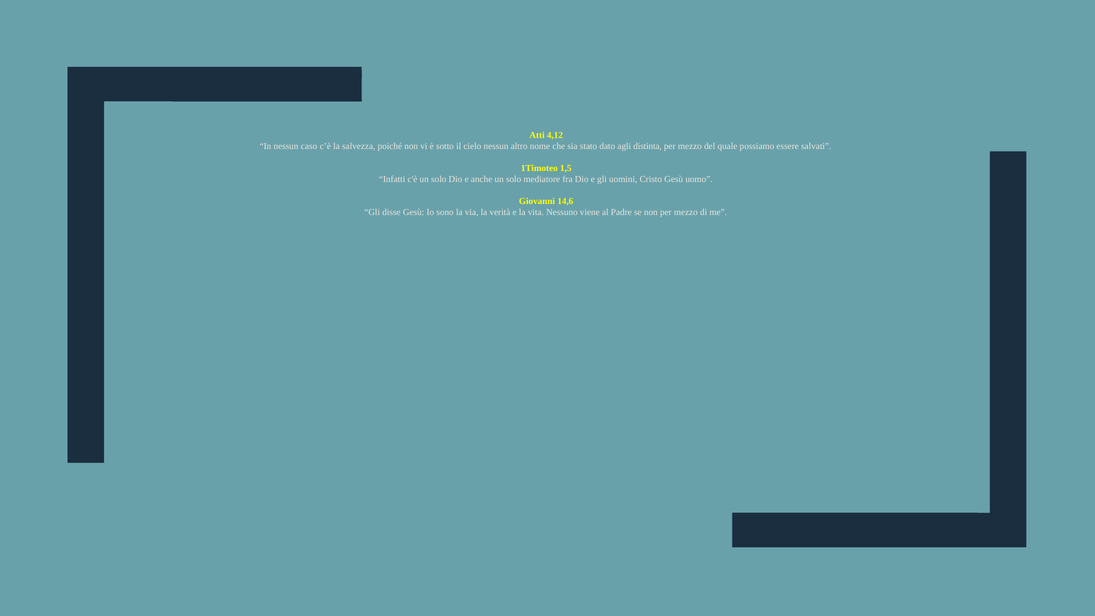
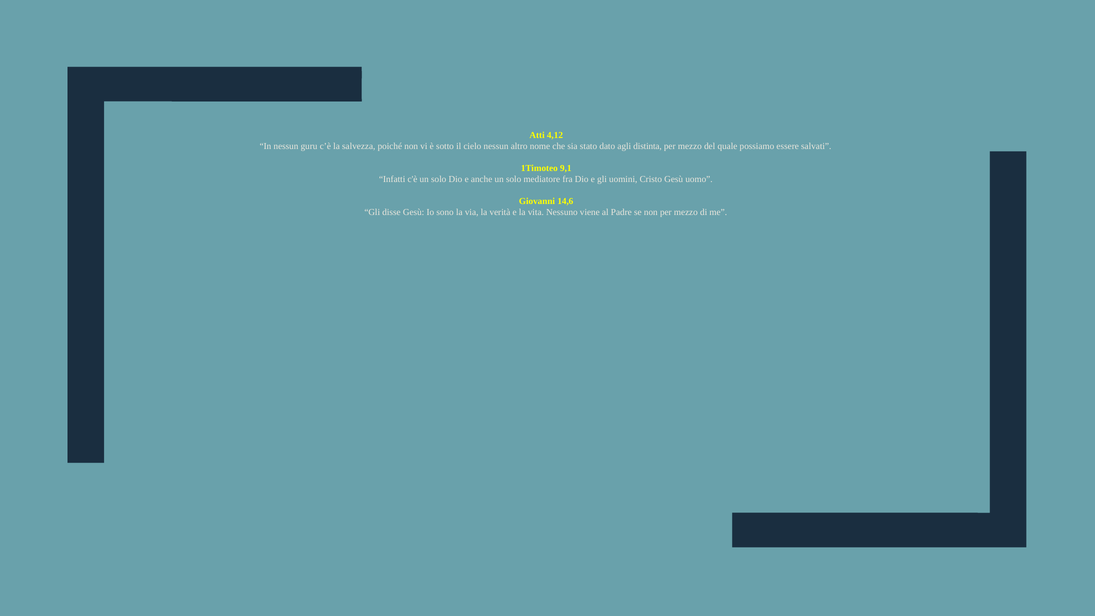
caso: caso -> guru
1,5: 1,5 -> 9,1
